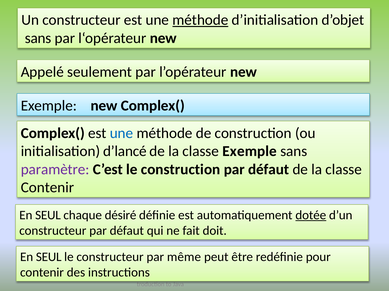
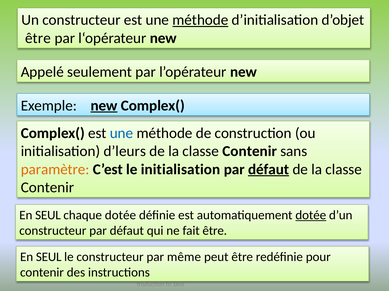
sans at (38, 38): sans -> être
new at (104, 106) underline: none -> present
d’lancé: d’lancé -> d’leurs
Exemple at (250, 152): Exemple -> Contenir
paramètre colour: purple -> orange
le construction: construction -> initialisation
défaut at (269, 170) underline: none -> present
chaque désiré: désiré -> dotée
fait doit: doit -> être
